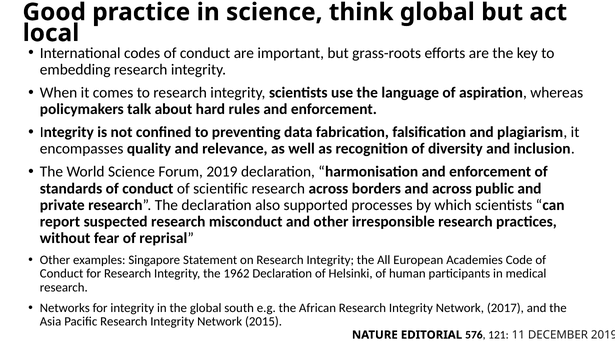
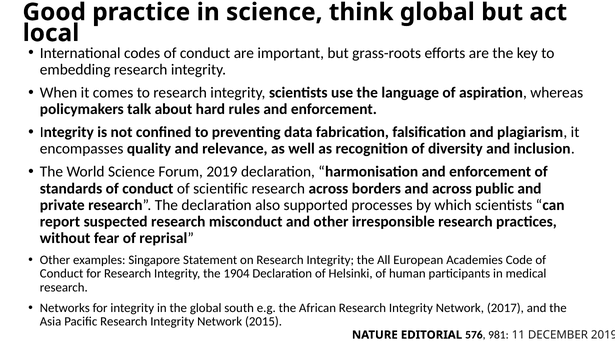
1962: 1962 -> 1904
121: 121 -> 981
